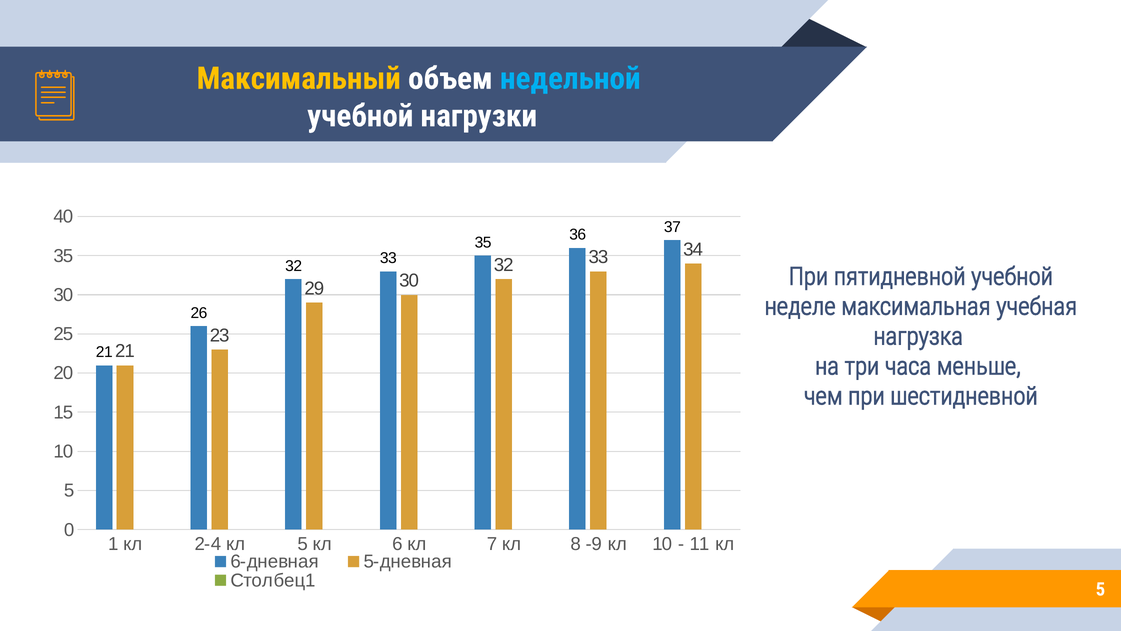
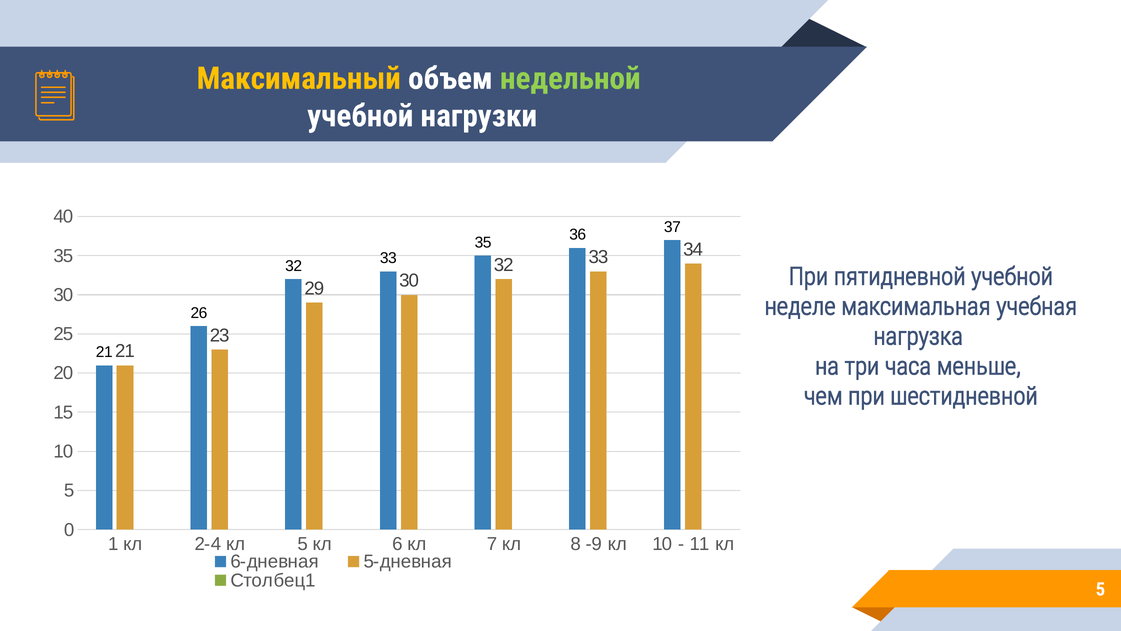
недельной colour: light blue -> light green
